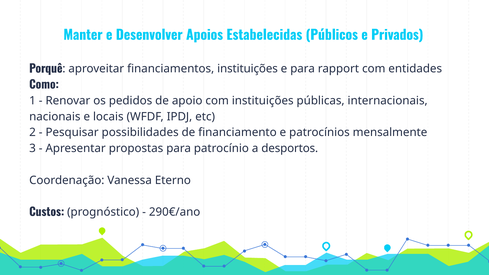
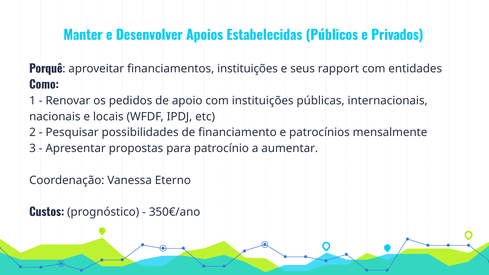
e para: para -> seus
desportos: desportos -> aumentar
290€/ano: 290€/ano -> 350€/ano
